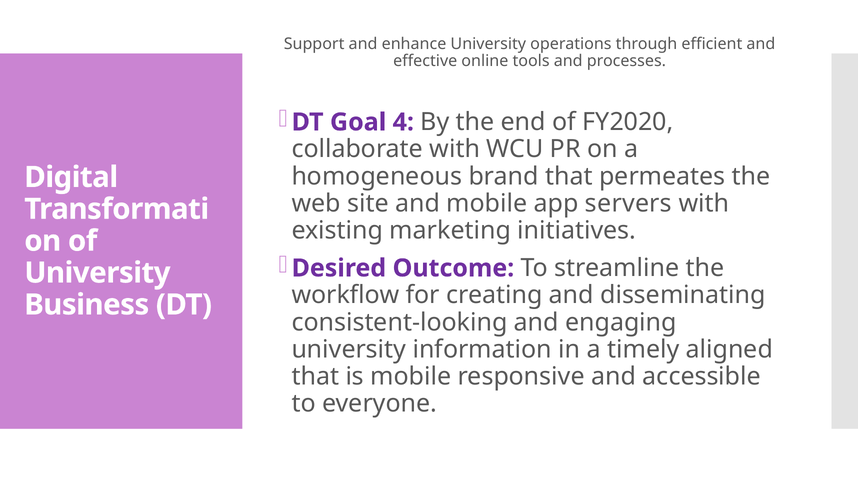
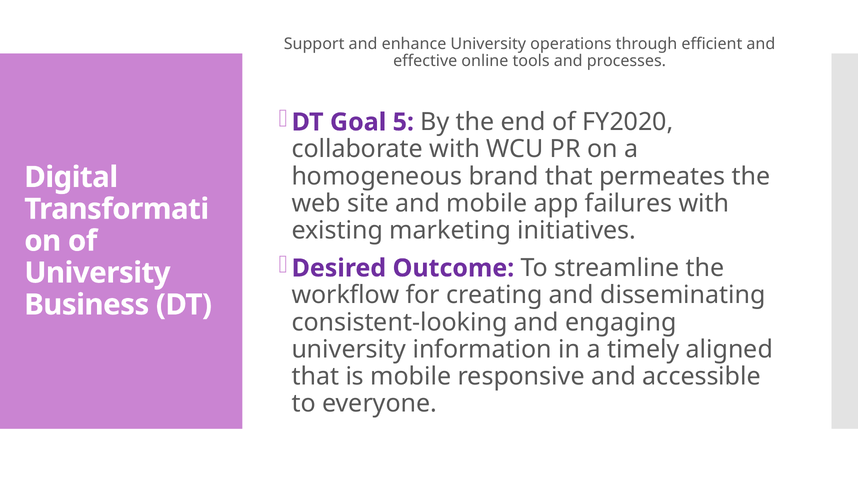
4: 4 -> 5
servers: servers -> failures
